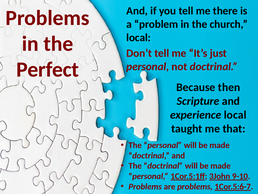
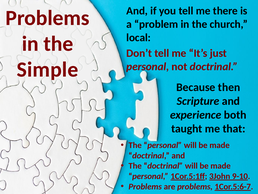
Perfect: Perfect -> Simple
experience local: local -> both
